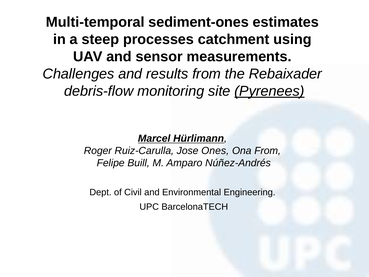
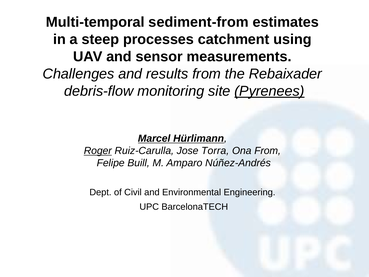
sediment-ones: sediment-ones -> sediment-from
Roger underline: none -> present
Ones: Ones -> Torra
